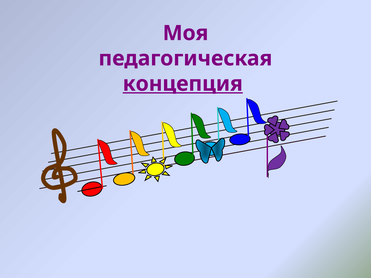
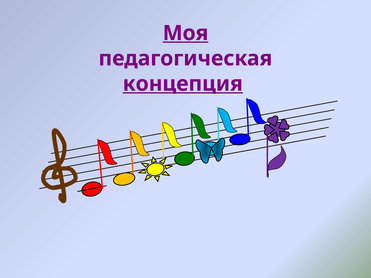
Моя underline: none -> present
